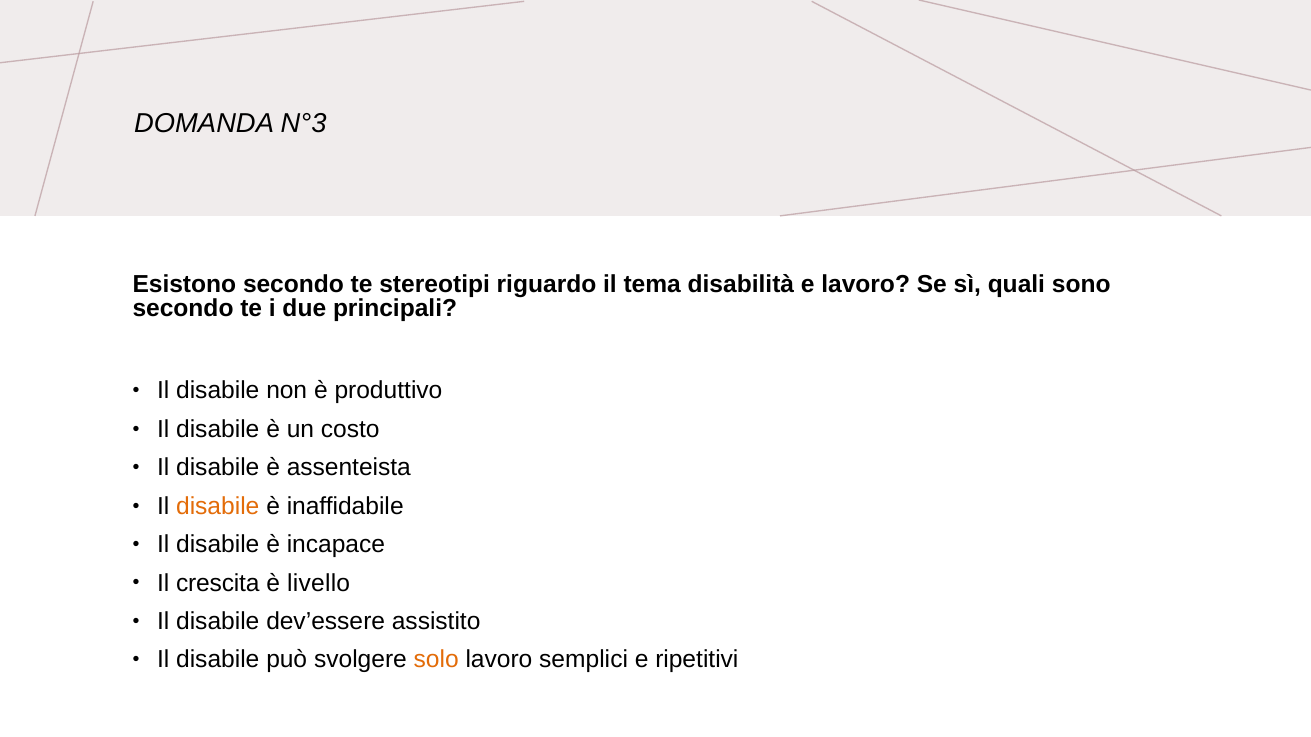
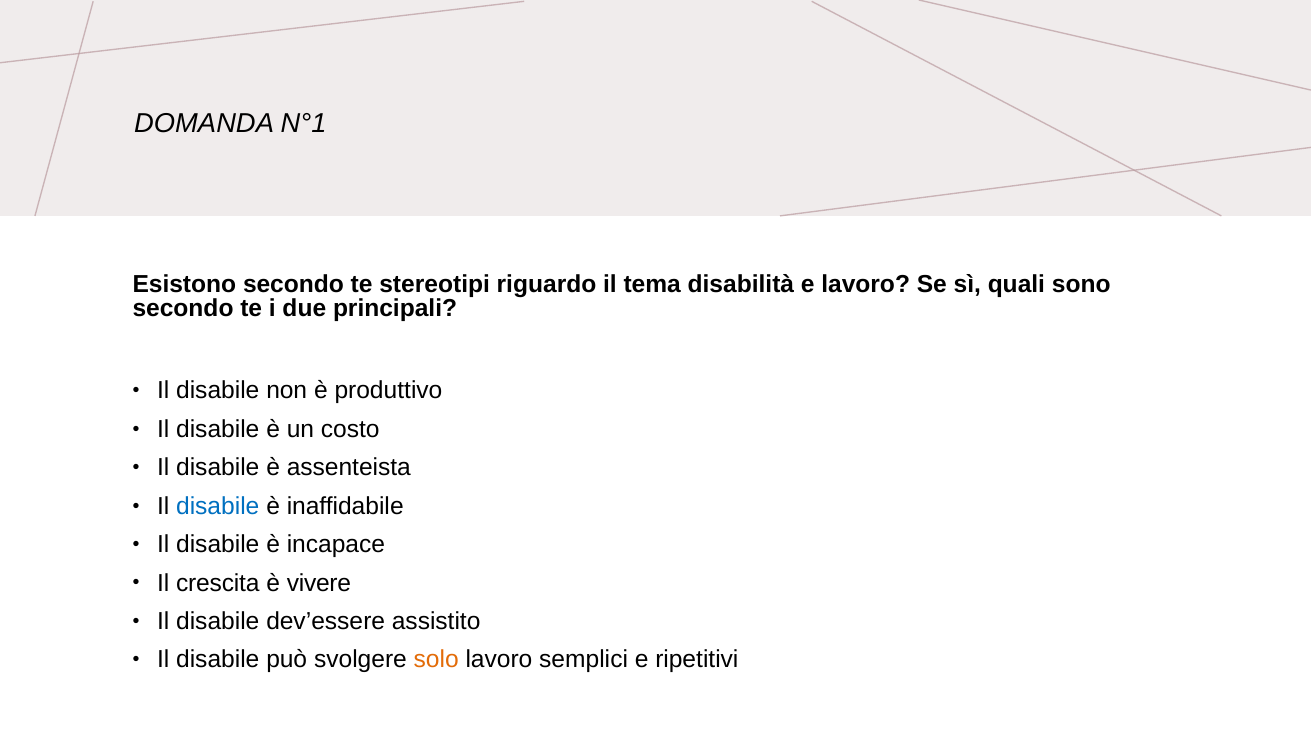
N°3: N°3 -> N°1
disabile at (218, 506) colour: orange -> blue
livello: livello -> vivere
